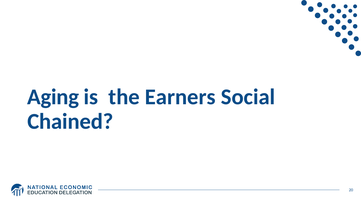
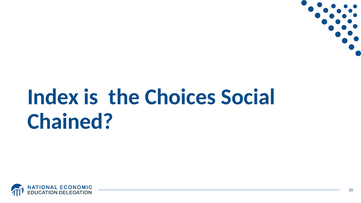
Aging: Aging -> Index
Earners: Earners -> Choices
